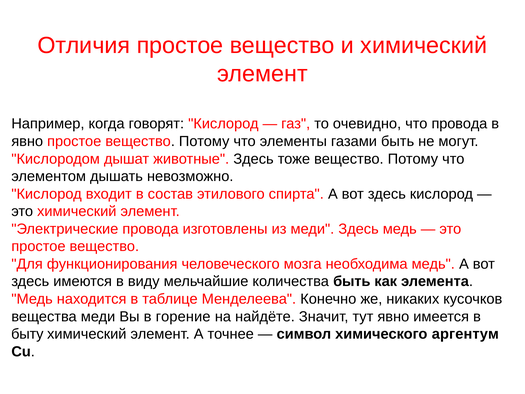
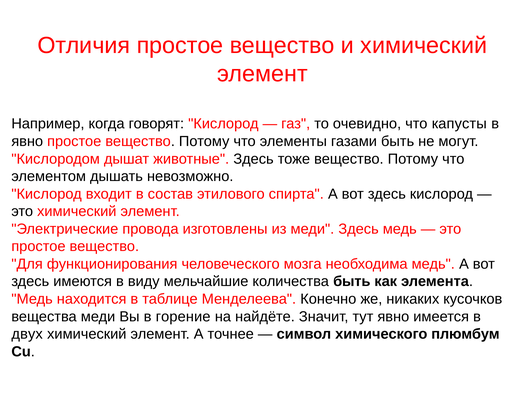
что провода: провода -> капусты
быту: быту -> двух
аргентум: аргентум -> плюмбум
